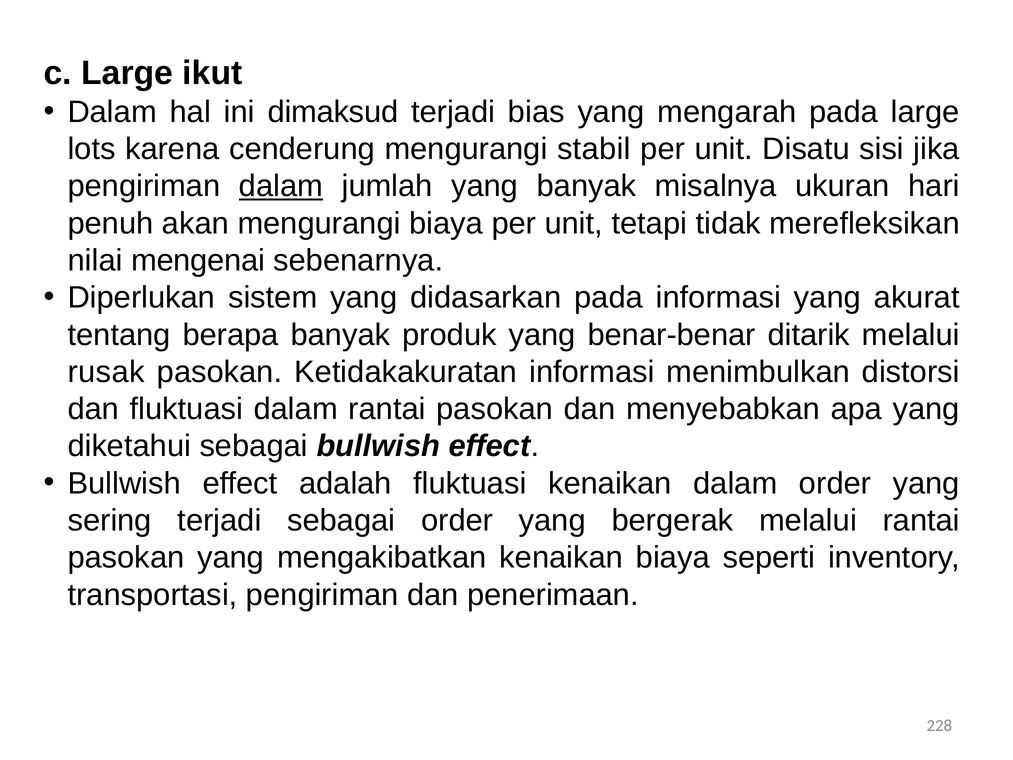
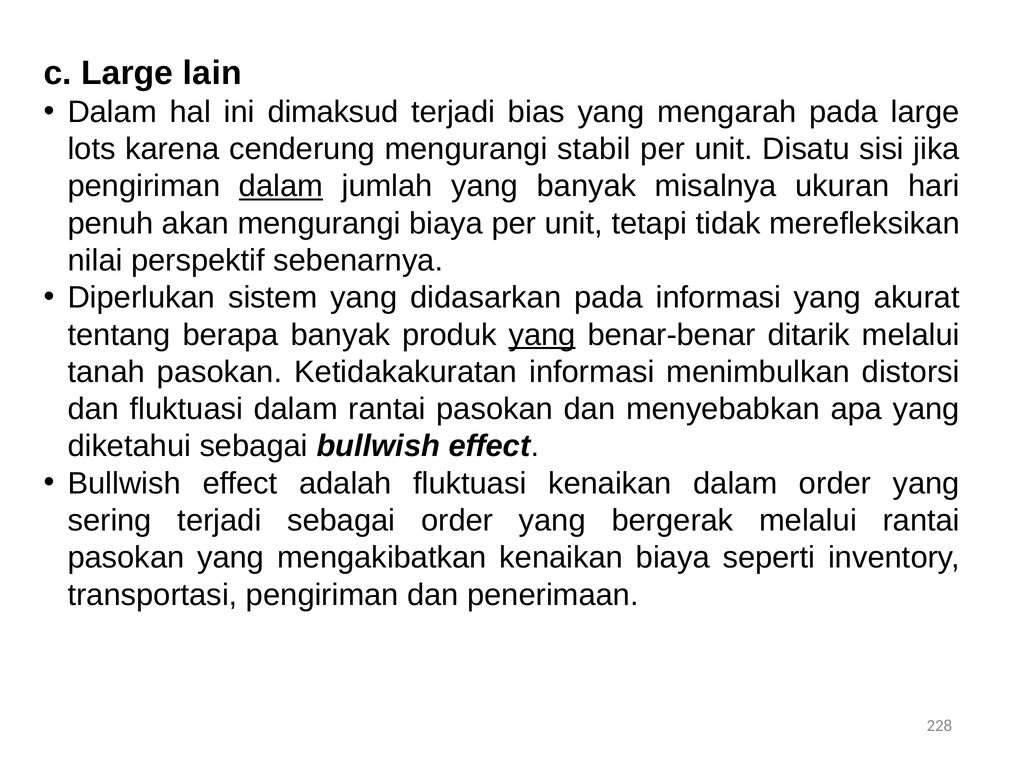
ikut: ikut -> lain
mengenai: mengenai -> perspektif
yang at (542, 335) underline: none -> present
rusak: rusak -> tanah
